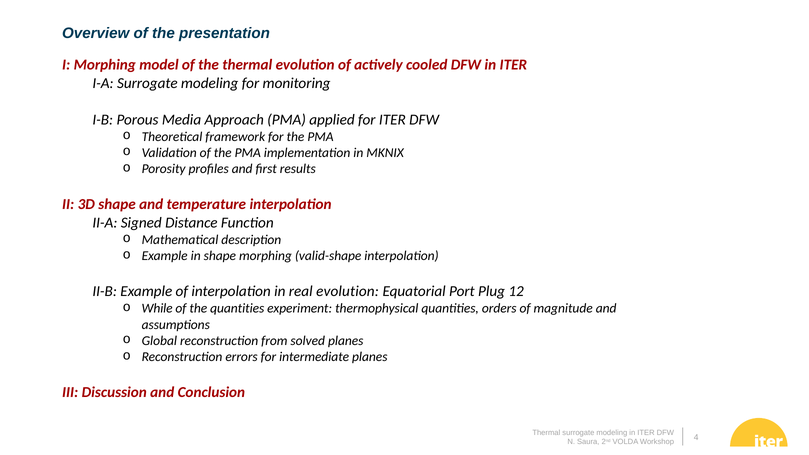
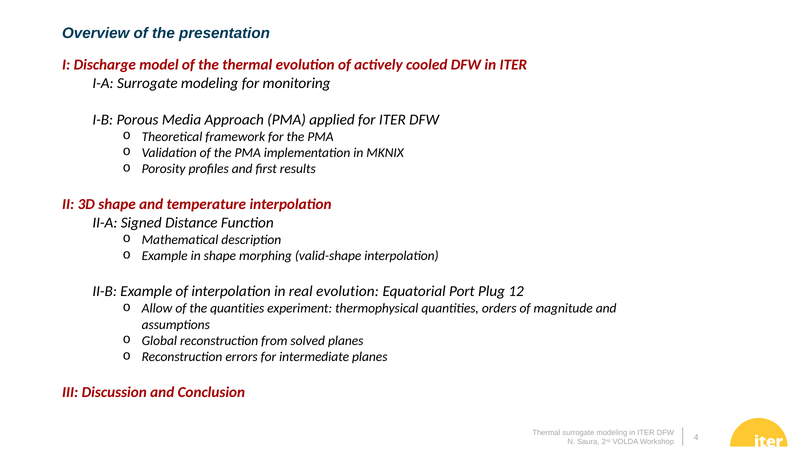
I Morphing: Morphing -> Discharge
While: While -> Allow
